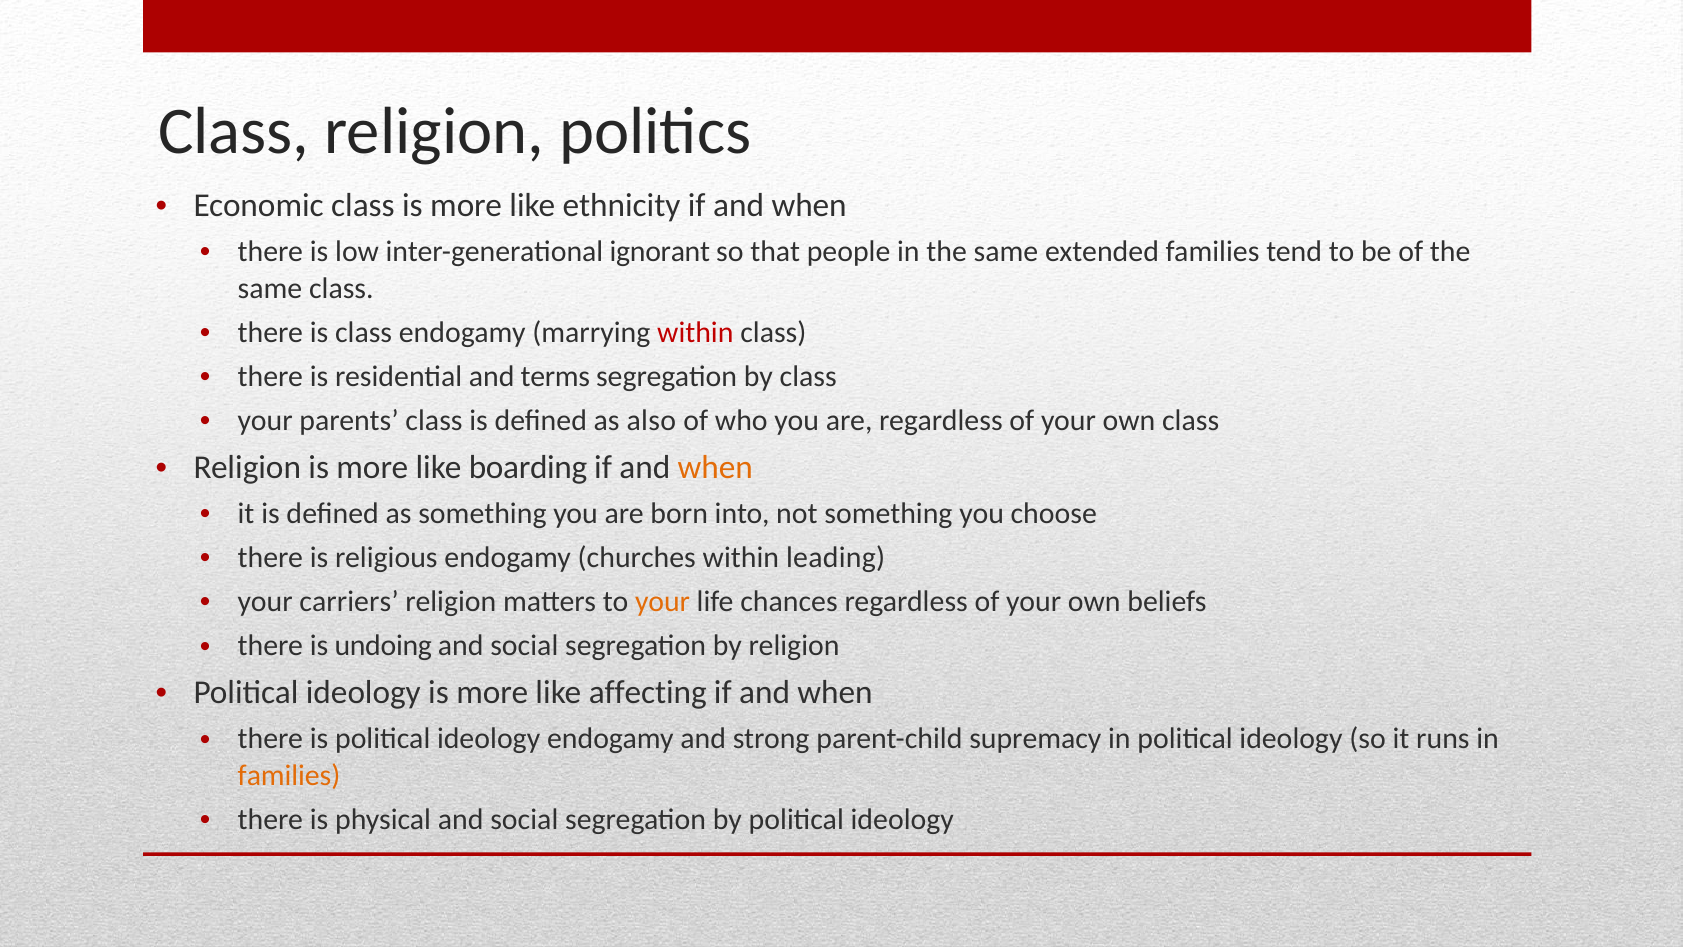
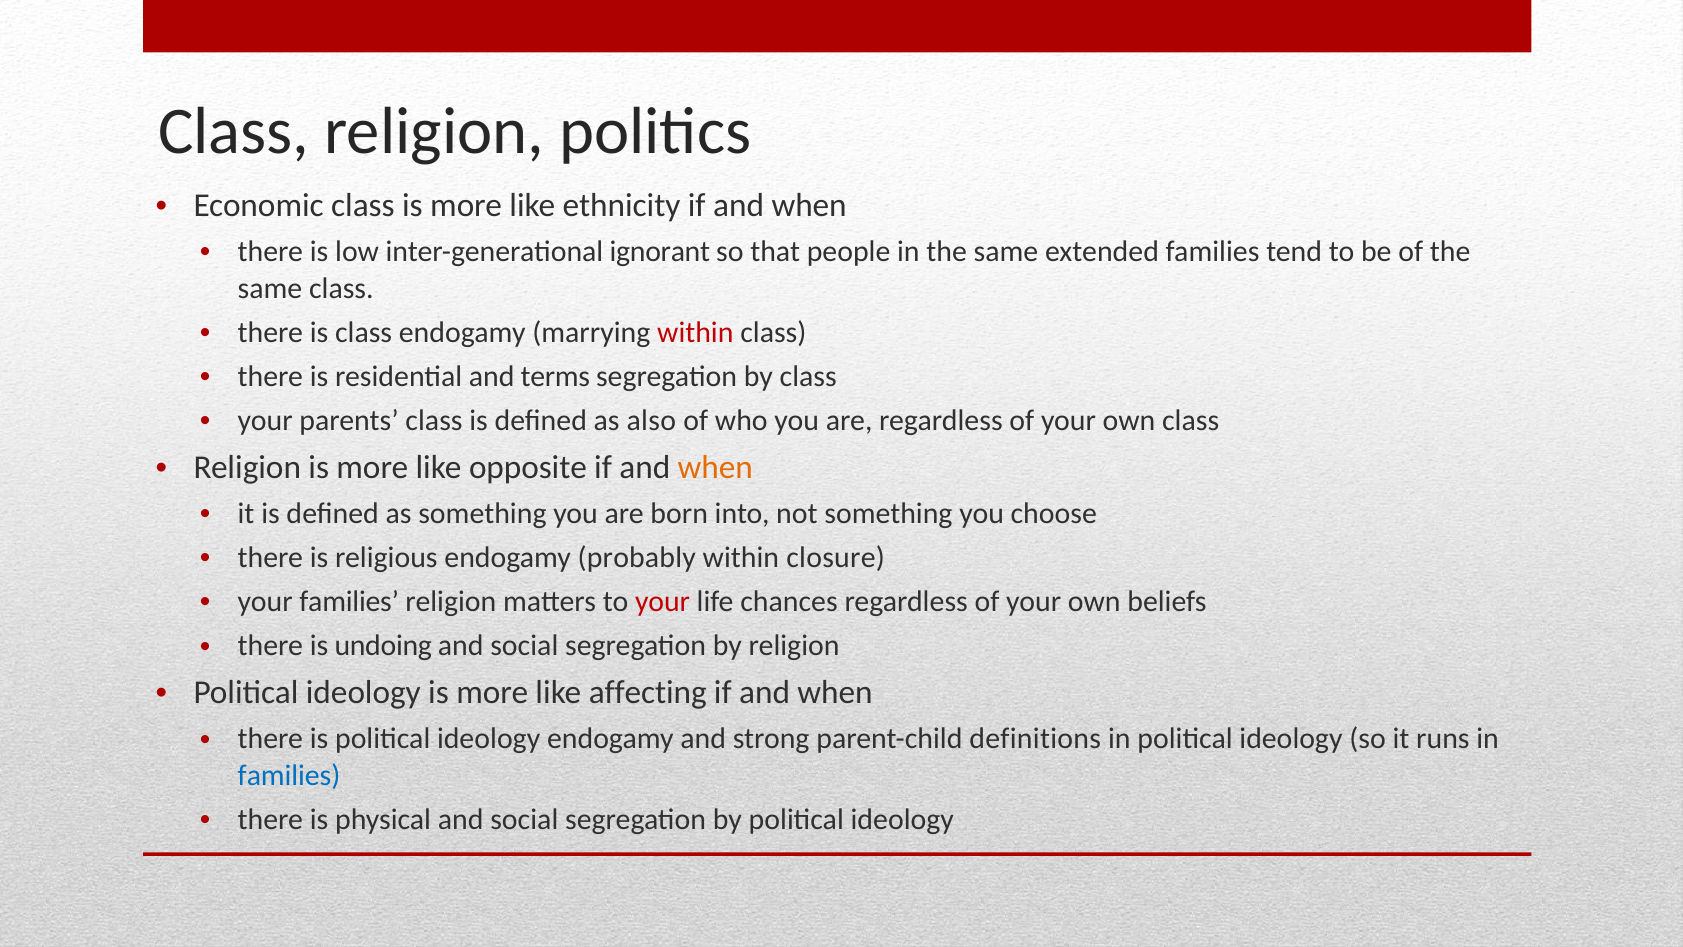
boarding: boarding -> opposite
churches: churches -> probably
leading: leading -> closure
your carriers: carriers -> families
your at (663, 602) colour: orange -> red
supremacy: supremacy -> definitions
families at (289, 775) colour: orange -> blue
